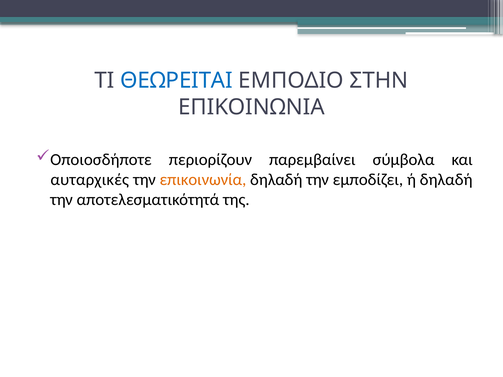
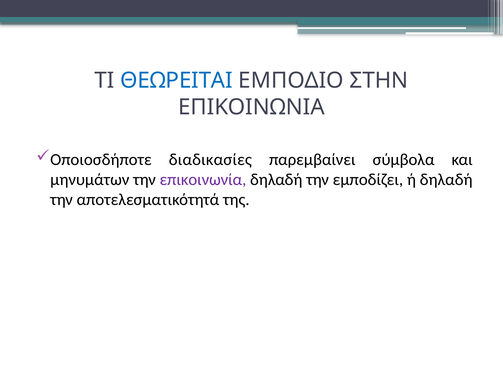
περιορίζουν: περιορίζουν -> διαδικασίες
αυταρχικές: αυταρχικές -> μηνυμάτων
επικοινωνία colour: orange -> purple
